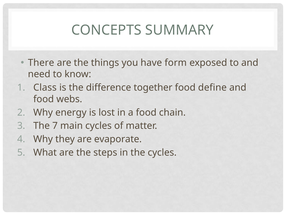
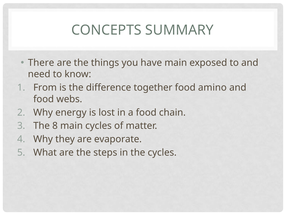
have form: form -> main
Class: Class -> From
define: define -> amino
7: 7 -> 8
